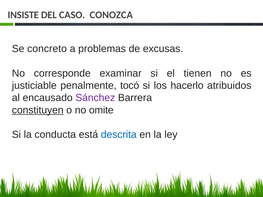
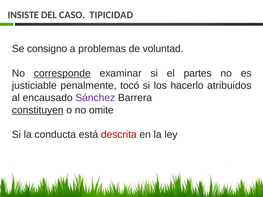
CONOZCA: CONOZCA -> TIPICIDAD
concreto: concreto -> consigno
excusas: excusas -> voluntad
corresponde underline: none -> present
tienen: tienen -> partes
descrita colour: blue -> red
